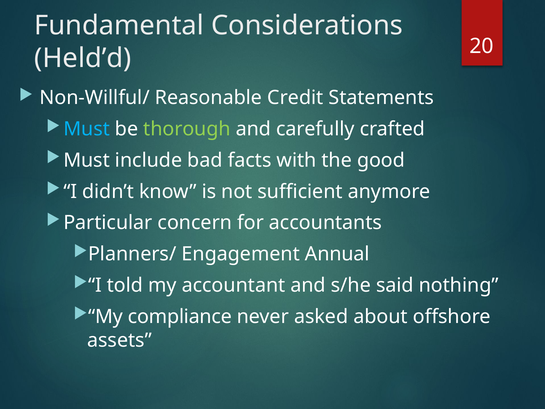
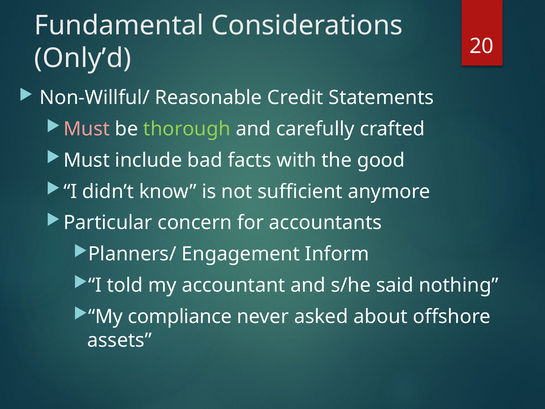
Held’d: Held’d -> Only’d
Must at (87, 129) colour: light blue -> pink
Annual: Annual -> Inform
